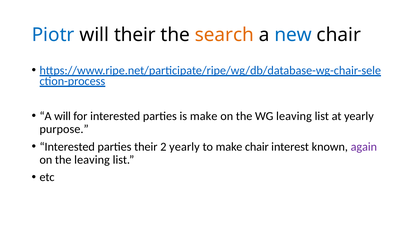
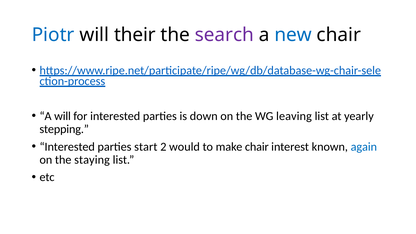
search colour: orange -> purple
is make: make -> down
purpose: purpose -> stepping
parties their: their -> start
2 yearly: yearly -> would
again colour: purple -> blue
the leaving: leaving -> staying
